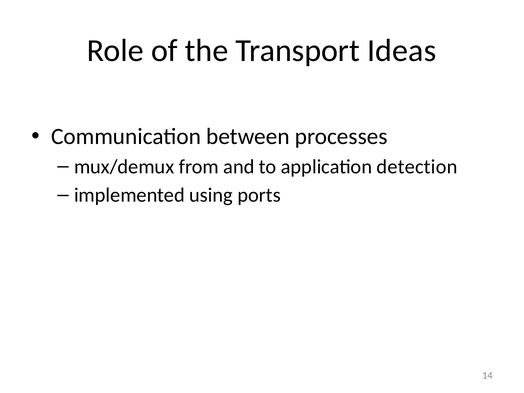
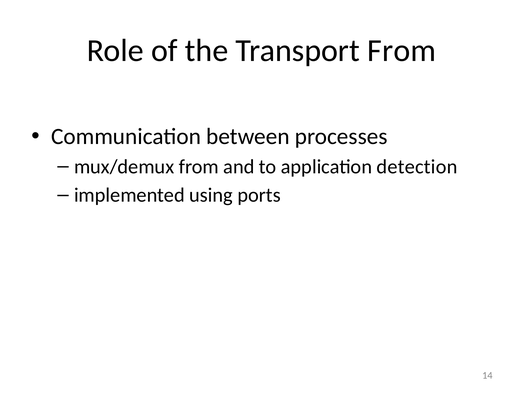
Transport Ideas: Ideas -> From
